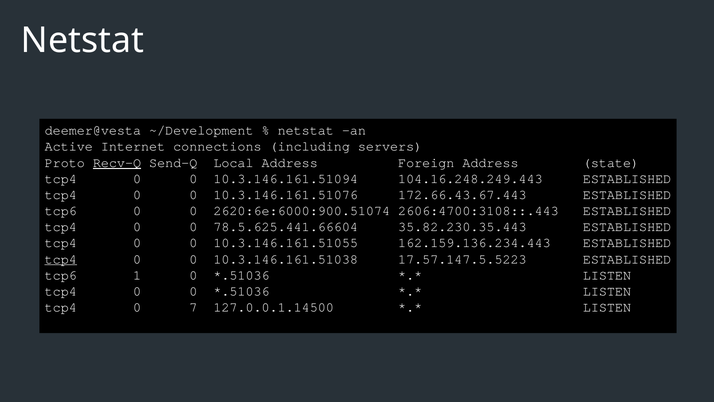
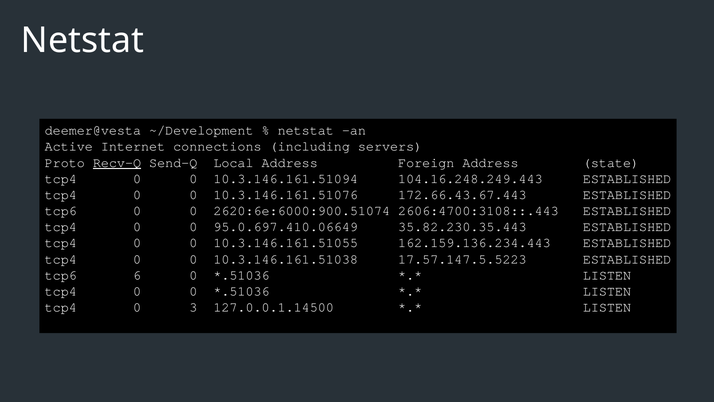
78.5.625.441.66604: 78.5.625.441.66604 -> 95.0.697.410.06649
tcp4 at (61, 259) underline: present -> none
1: 1 -> 6
7: 7 -> 3
